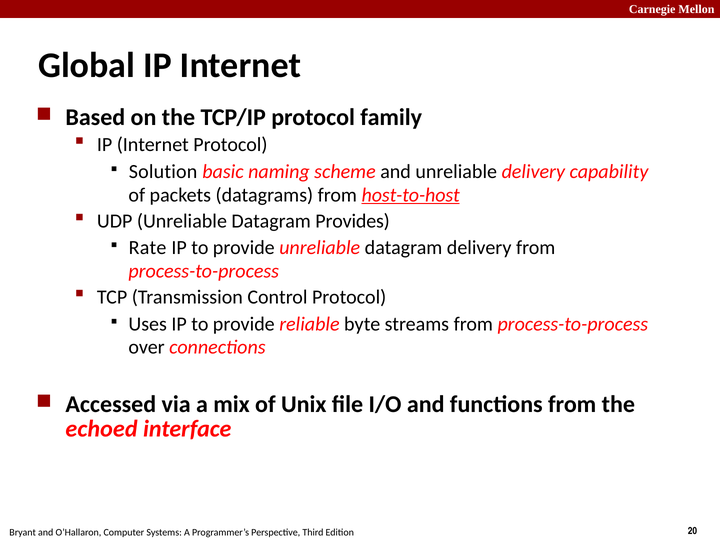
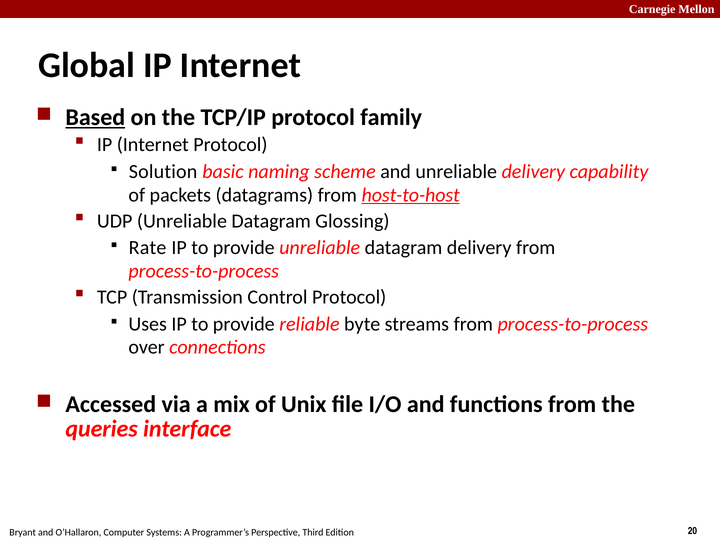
Based underline: none -> present
Provides: Provides -> Glossing
echoed: echoed -> queries
